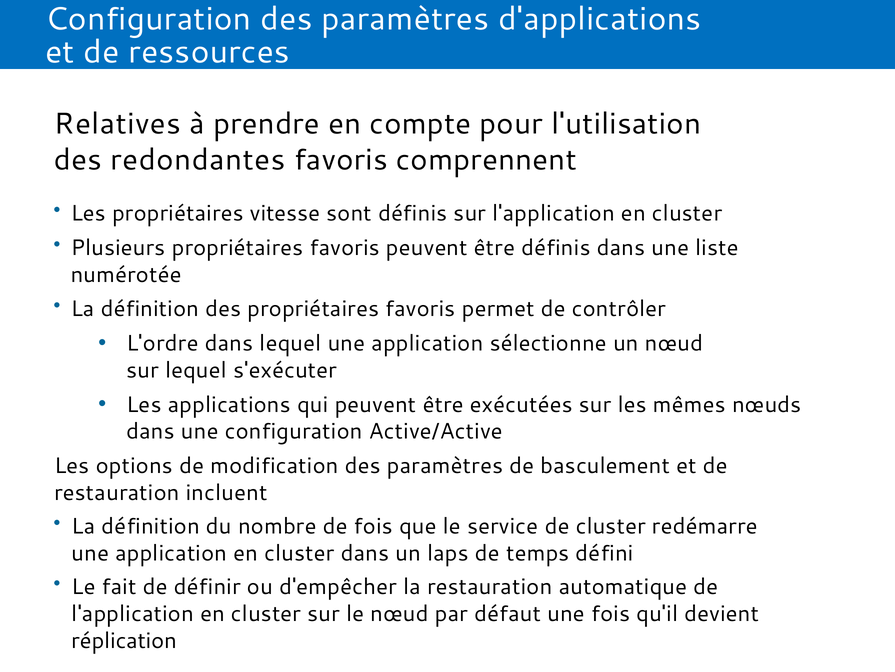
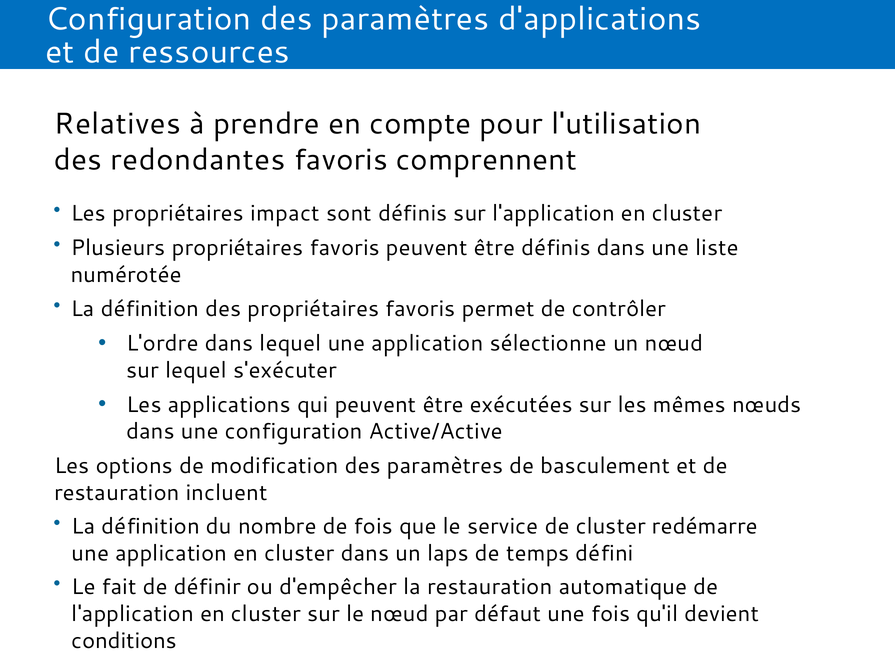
vitesse: vitesse -> impact
réplication: réplication -> conditions
